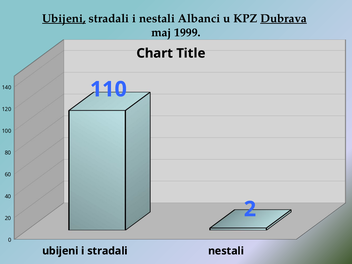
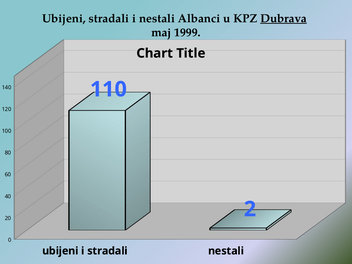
Ubijeni at (64, 18) underline: present -> none
